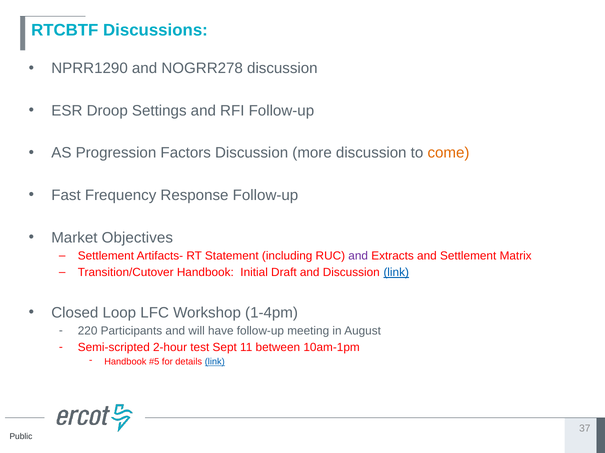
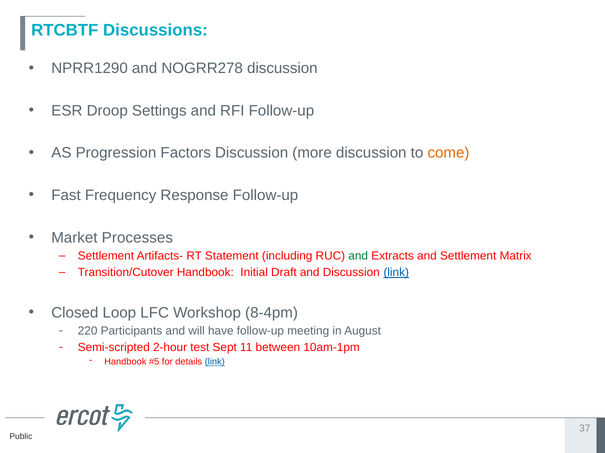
Objectives: Objectives -> Processes
and at (358, 256) colour: purple -> green
1-4pm: 1-4pm -> 8-4pm
